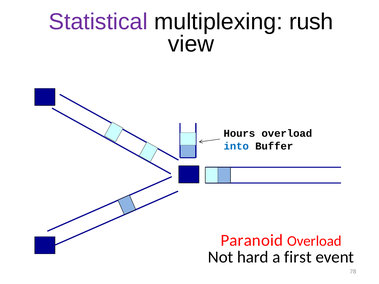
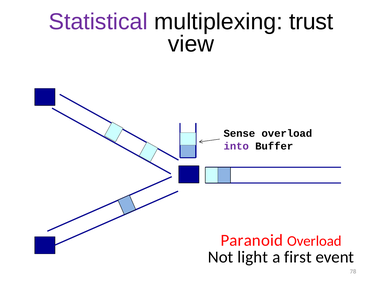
rush: rush -> trust
Hours: Hours -> Sense
into colour: blue -> purple
hard: hard -> light
